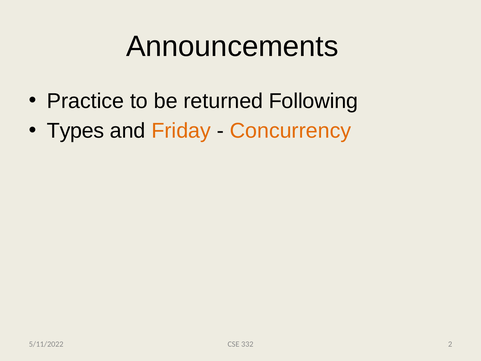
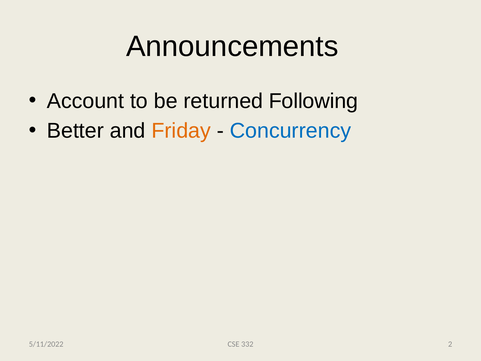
Practice: Practice -> Account
Types: Types -> Better
Concurrency colour: orange -> blue
